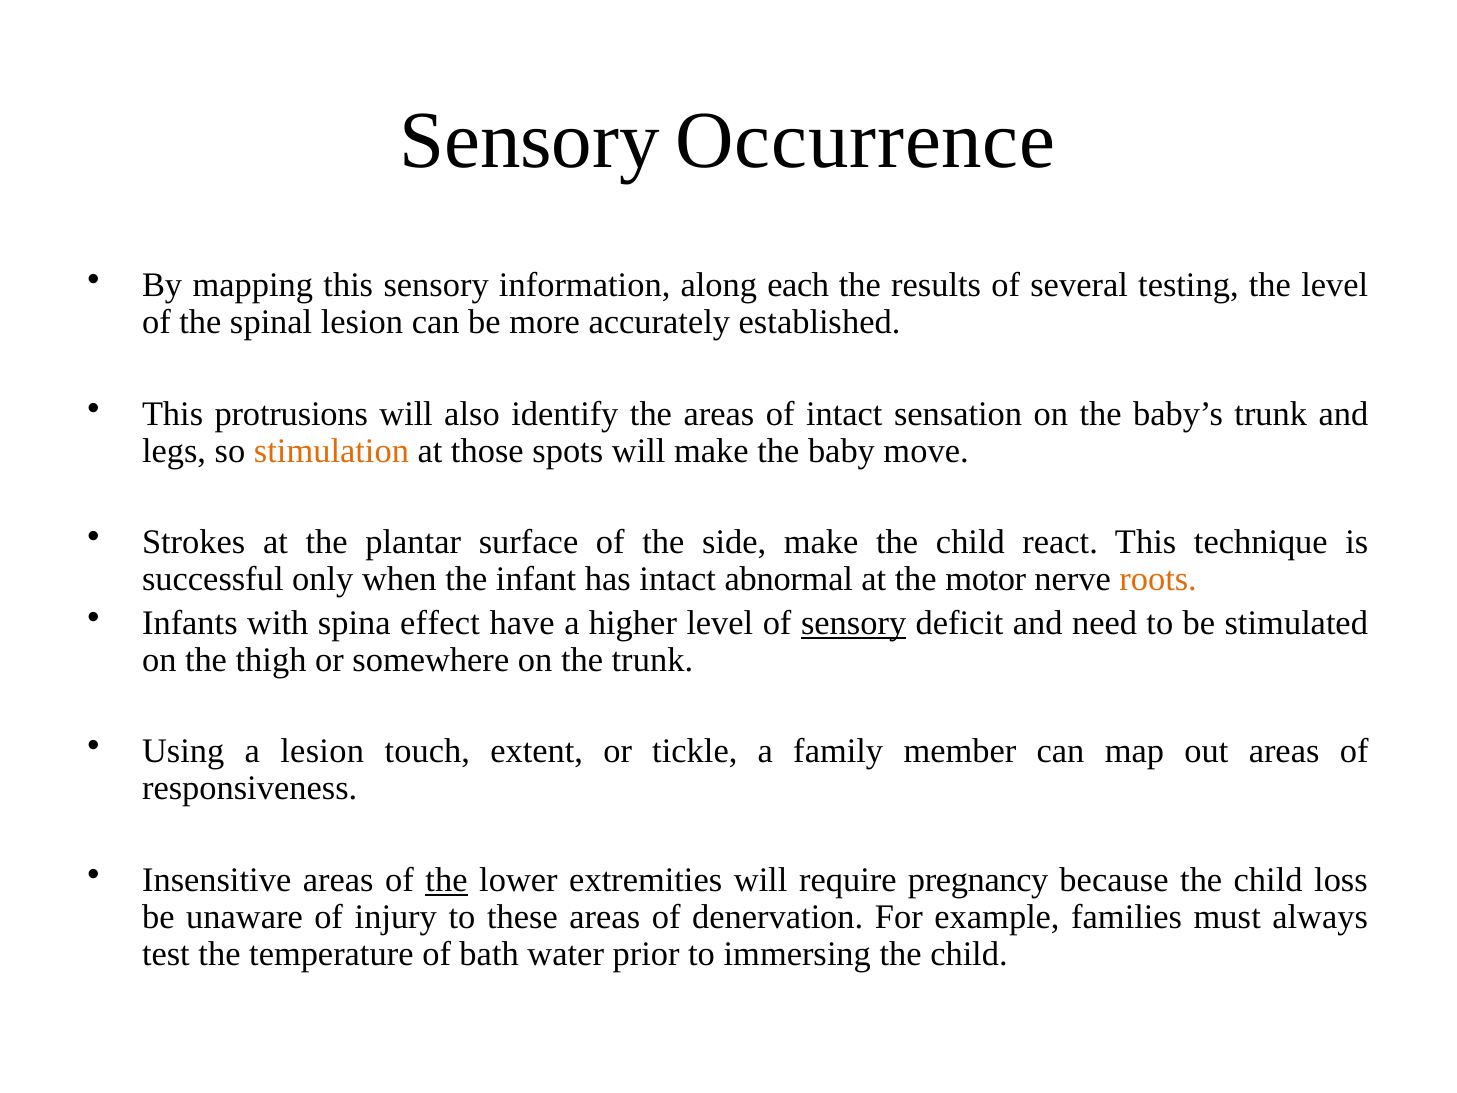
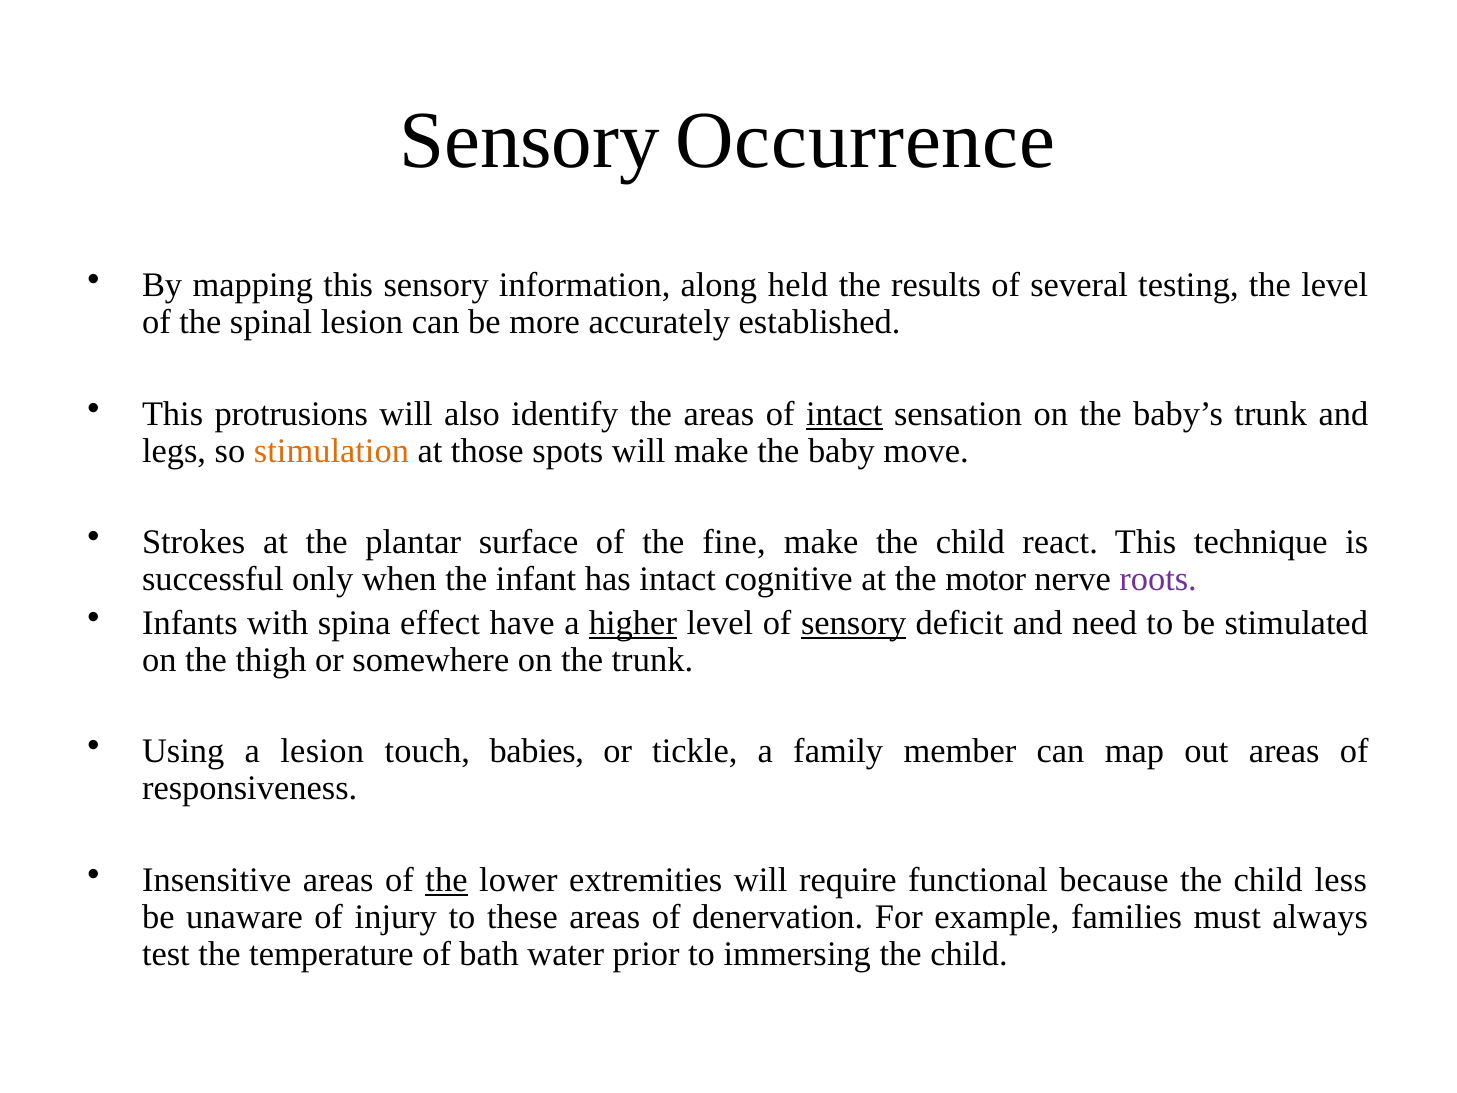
each: each -> held
intact at (844, 414) underline: none -> present
side: side -> fine
abnormal: abnormal -> cognitive
roots colour: orange -> purple
higher underline: none -> present
extent: extent -> babies
pregnancy: pregnancy -> functional
loss: loss -> less
